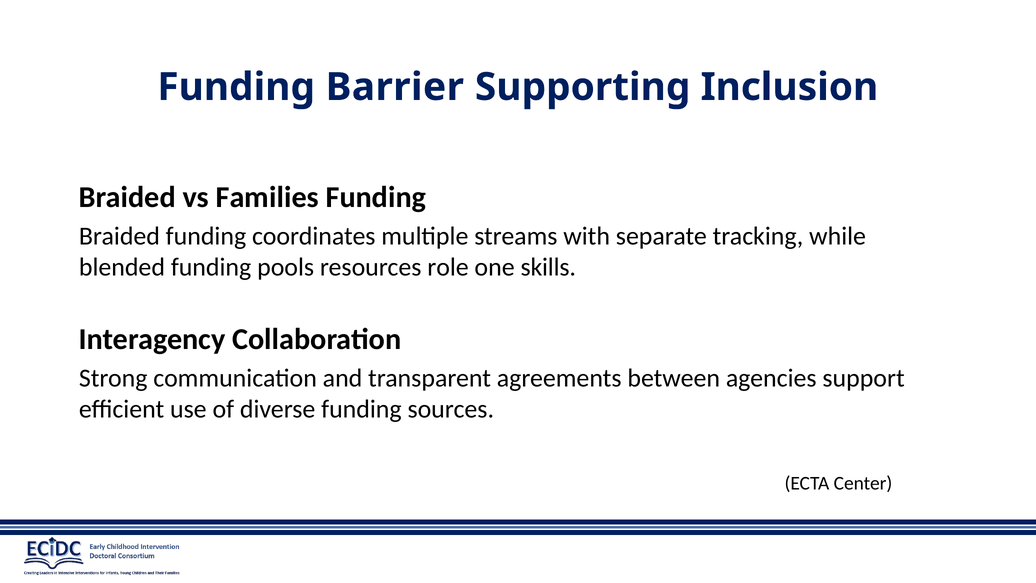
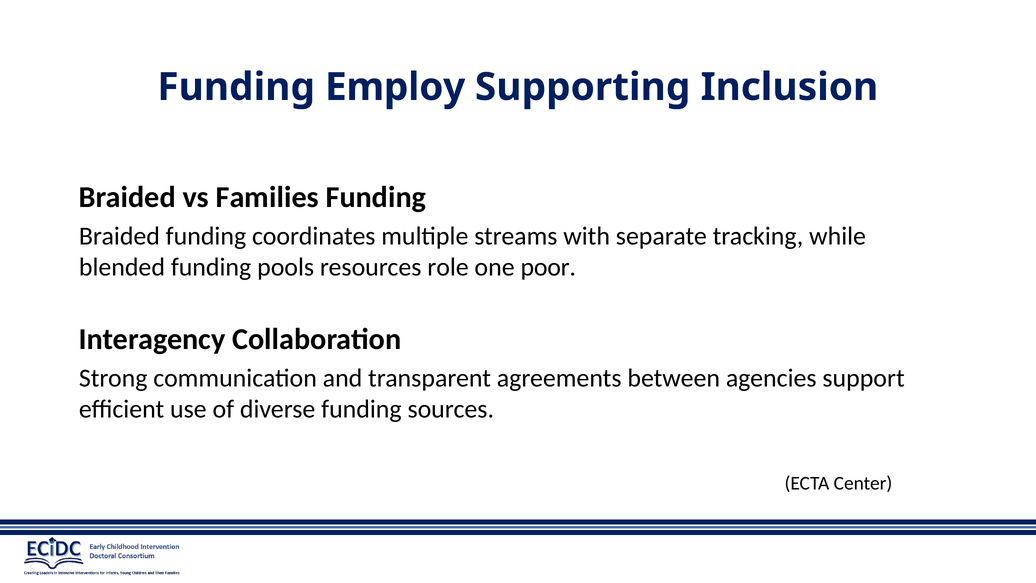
Barrier: Barrier -> Employ
skills: skills -> poor
